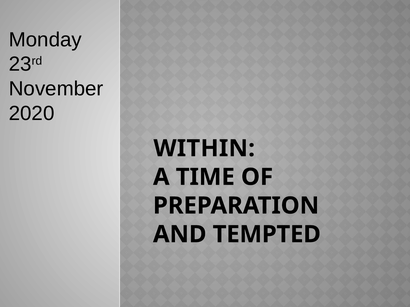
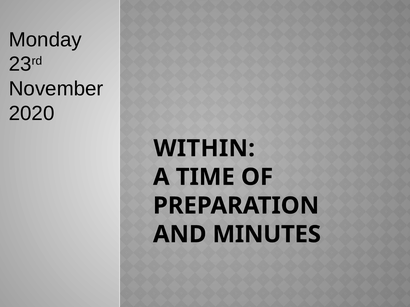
TEMPTED: TEMPTED -> MINUTES
